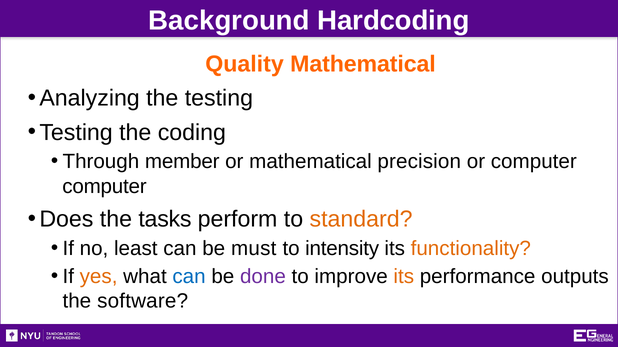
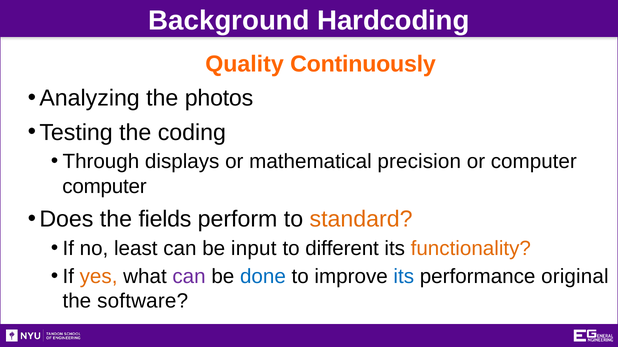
Quality Mathematical: Mathematical -> Continuously
the testing: testing -> photos
member: member -> displays
tasks: tasks -> fields
must: must -> input
intensity: intensity -> different
can at (189, 277) colour: blue -> purple
done colour: purple -> blue
its at (404, 277) colour: orange -> blue
outputs: outputs -> original
